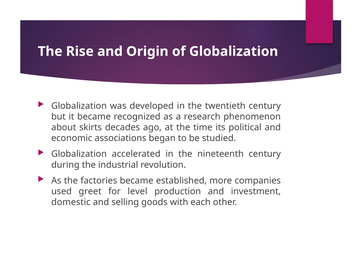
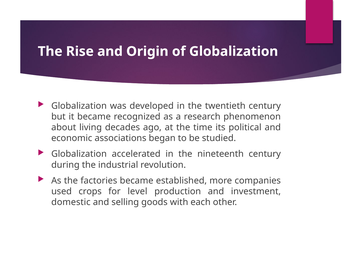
skirts: skirts -> living
greet: greet -> crops
